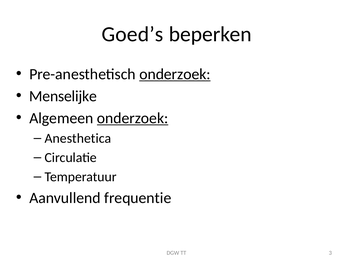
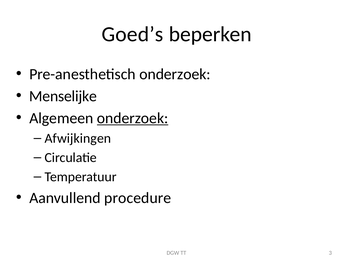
onderzoek at (175, 74) underline: present -> none
Anesthetica: Anesthetica -> Afwijkingen
frequentie: frequentie -> procedure
